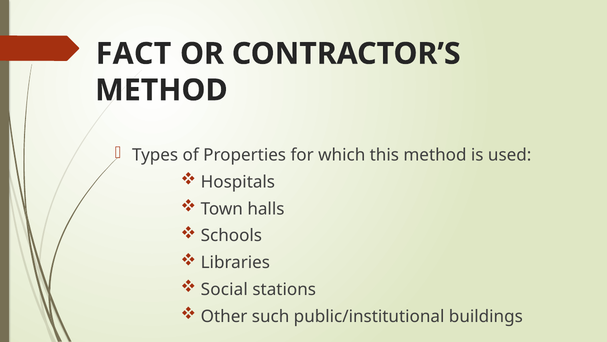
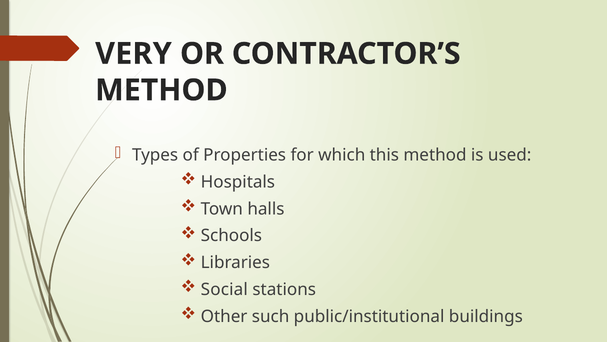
FACT: FACT -> VERY
